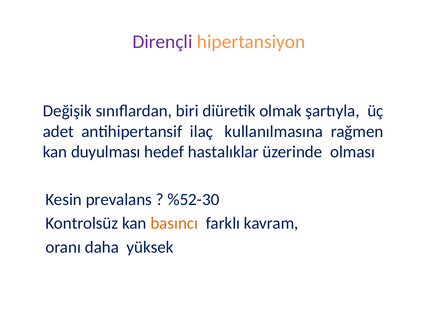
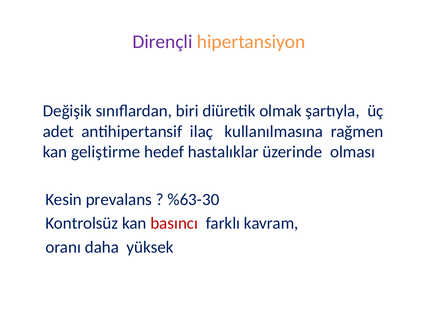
duyulması: duyulması -> geliştirme
%52-30: %52-30 -> %63-30
basıncı colour: orange -> red
